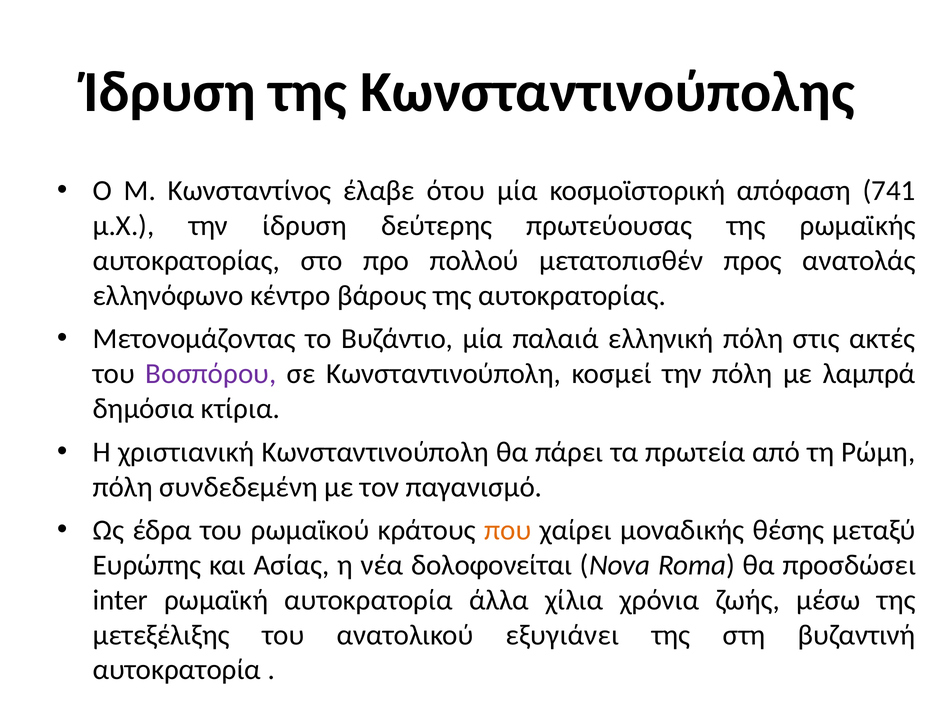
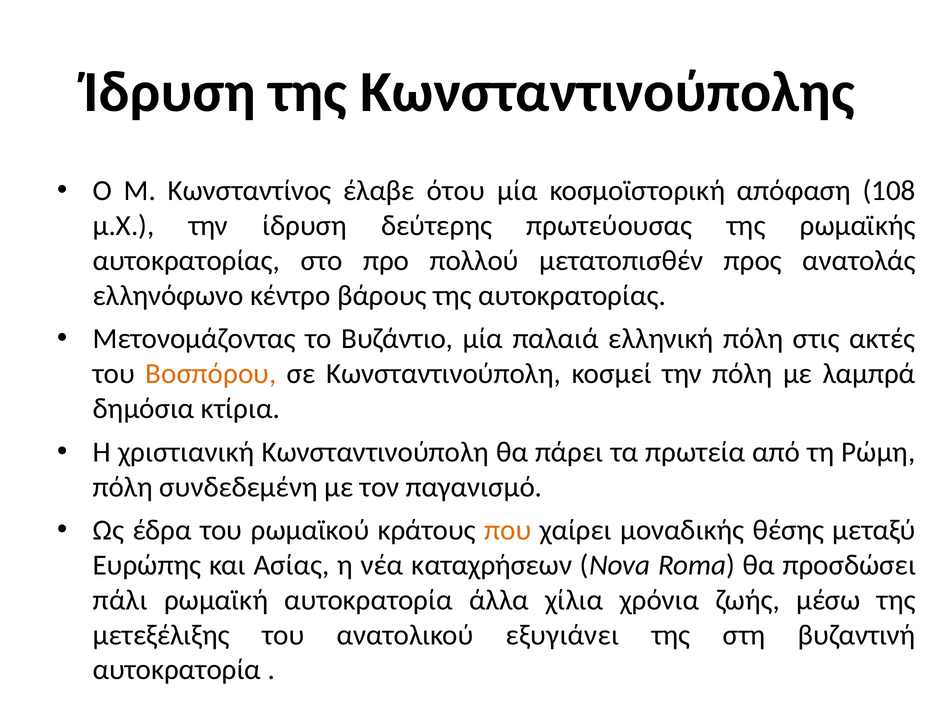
741: 741 -> 108
Βοσπόρου colour: purple -> orange
δολοφονείται: δολοφονείται -> καταχρήσεων
inter: inter -> πάλι
